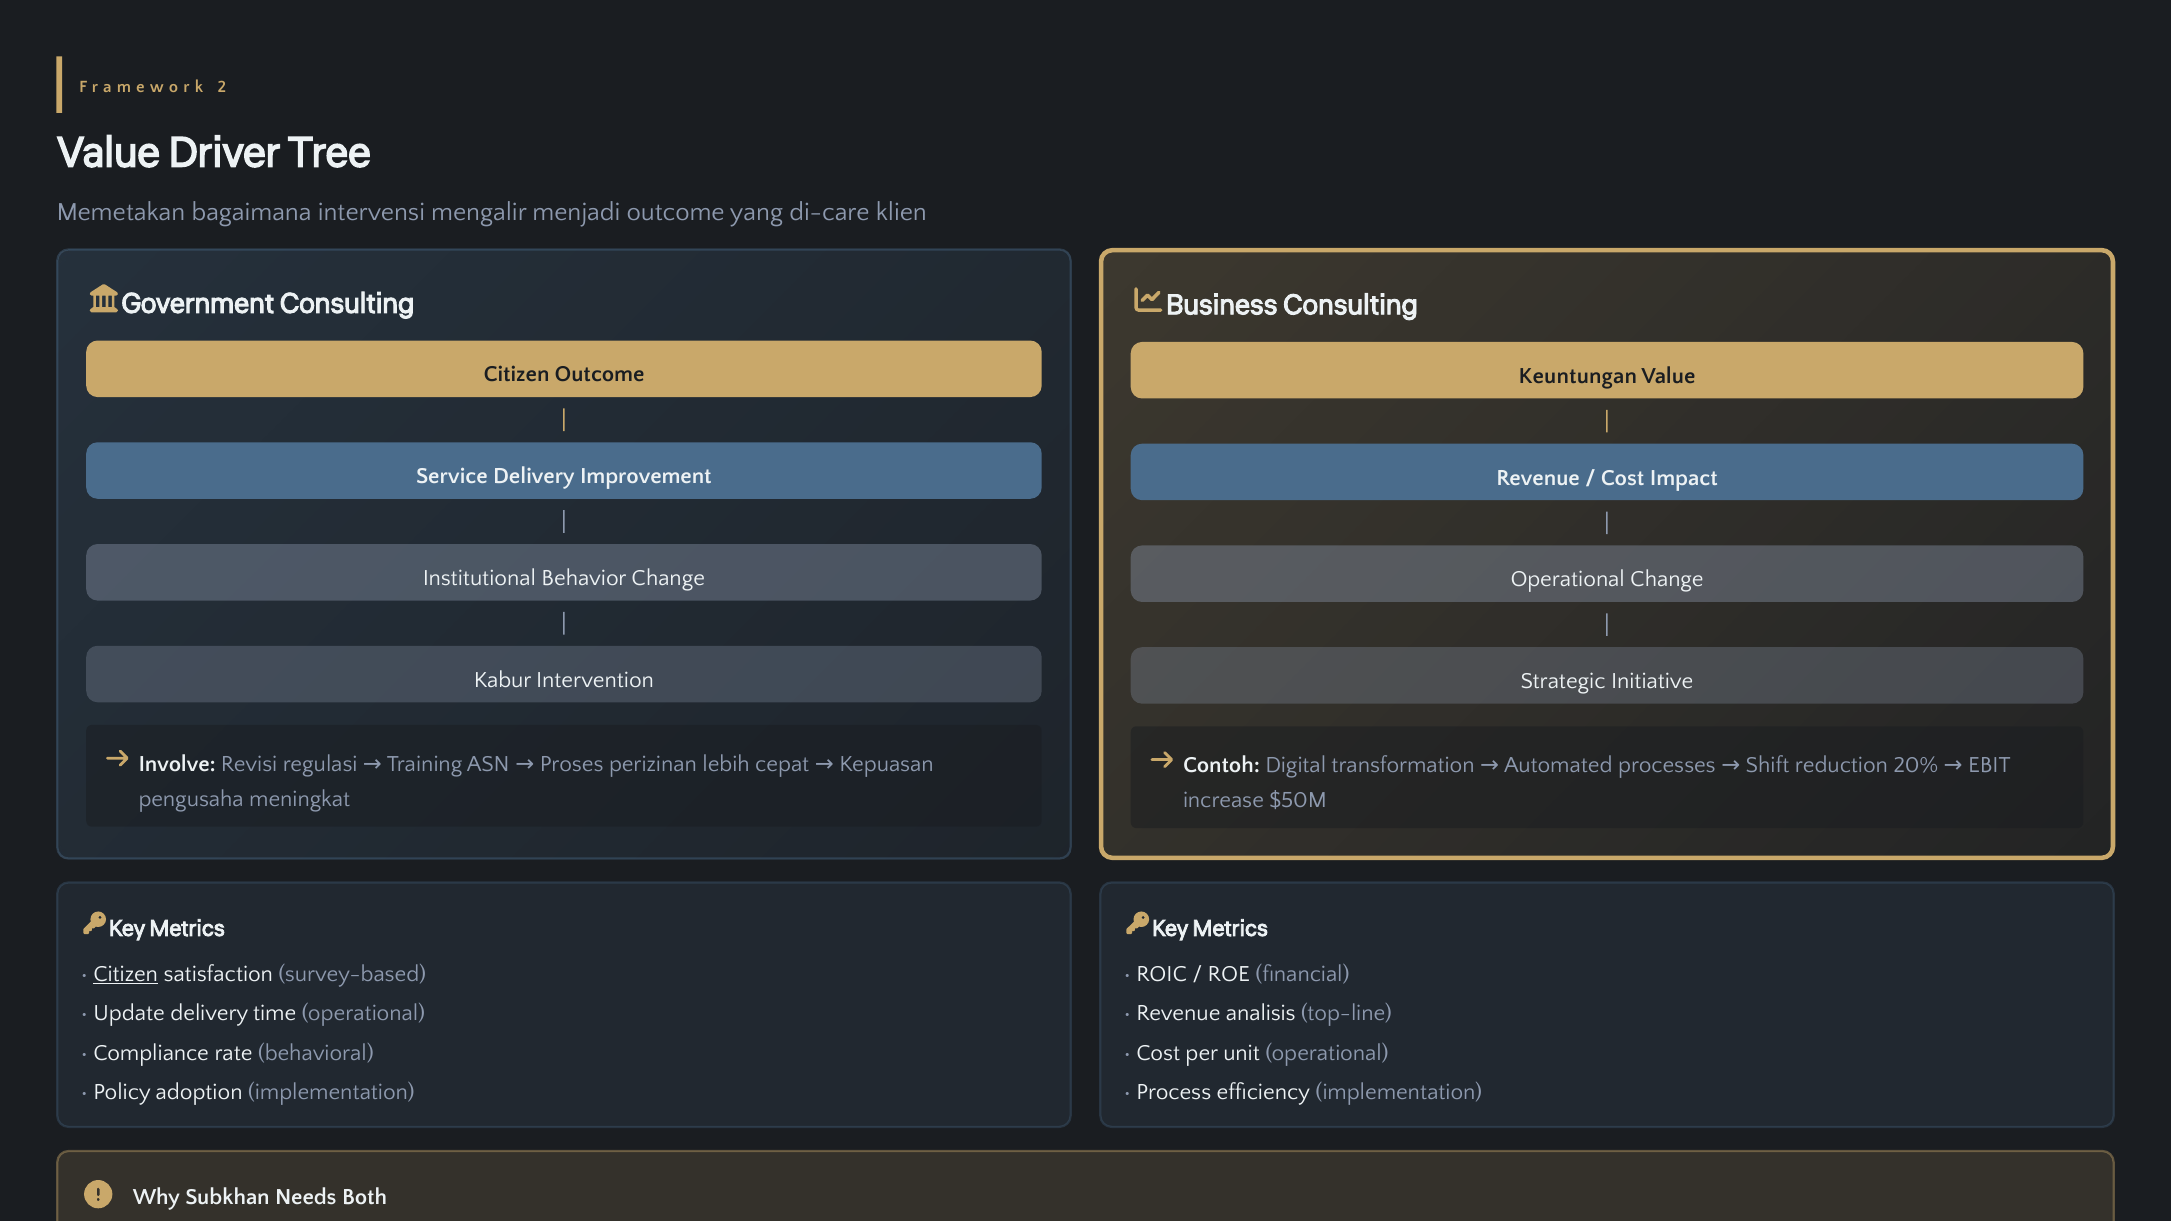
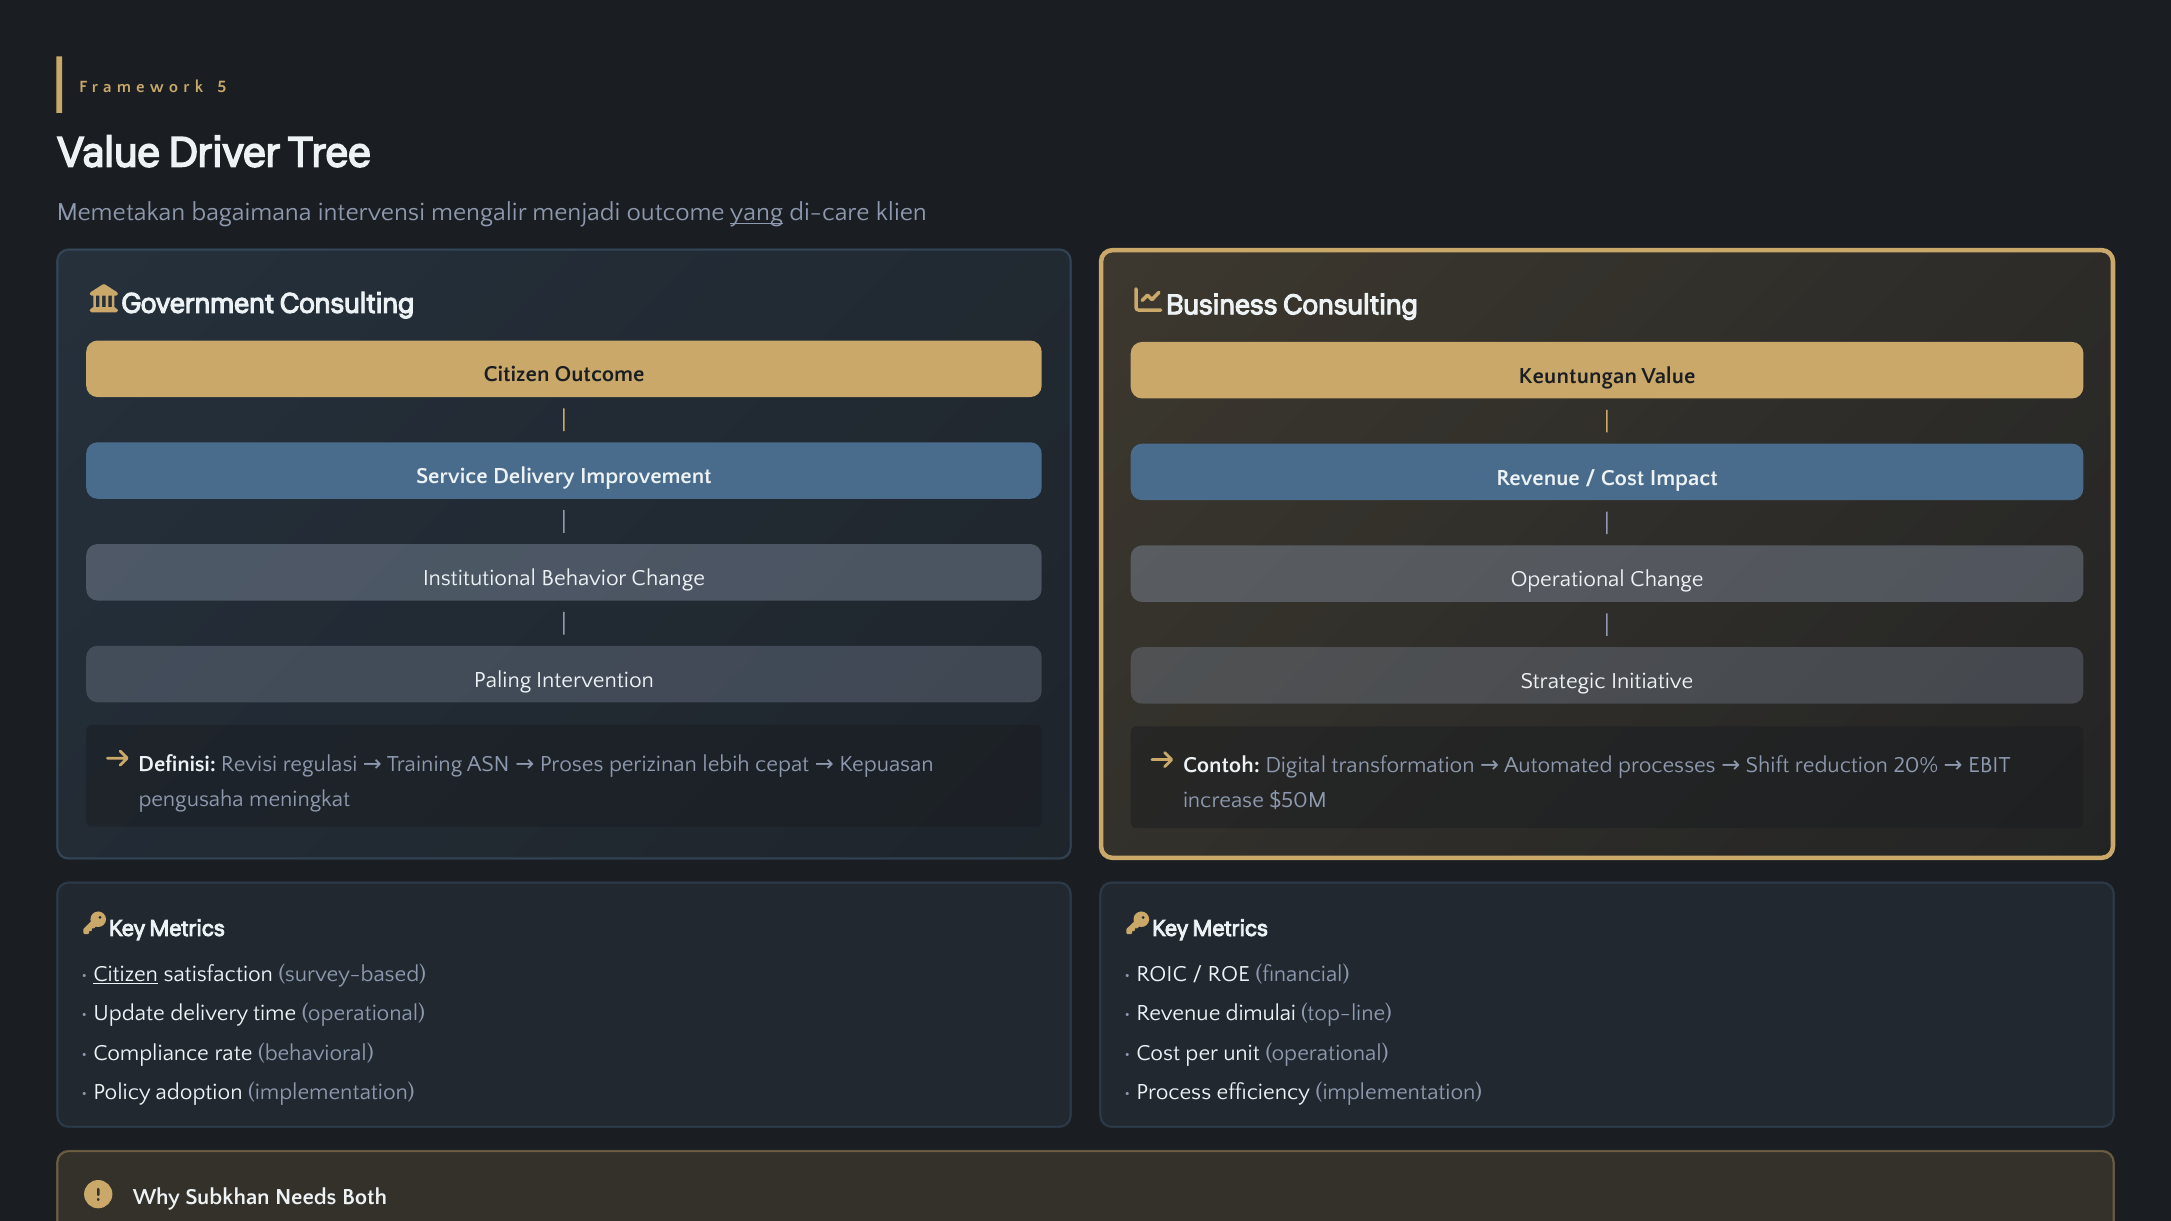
2: 2 -> 5
yang underline: none -> present
Kabur: Kabur -> Paling
Involve: Involve -> Definisi
analisis: analisis -> dimulai
